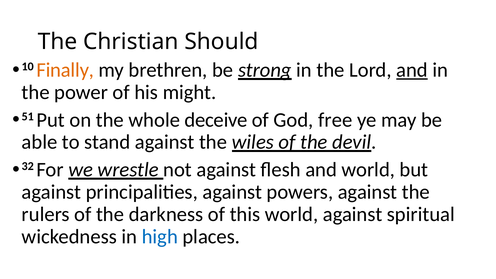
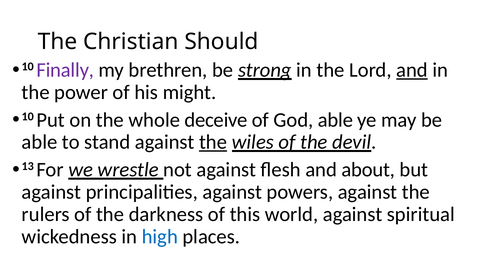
Finally colour: orange -> purple
51 at (28, 117): 51 -> 10
God free: free -> able
the at (213, 142) underline: none -> present
32: 32 -> 13
and world: world -> about
